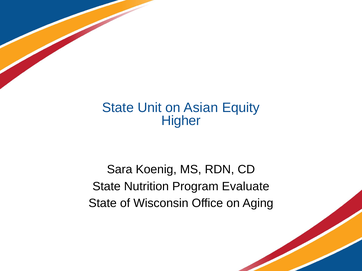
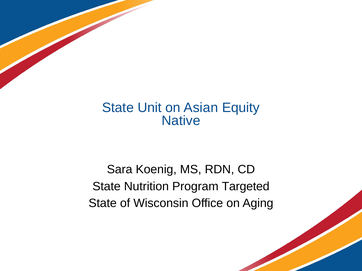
Higher: Higher -> Native
Evaluate: Evaluate -> Targeted
